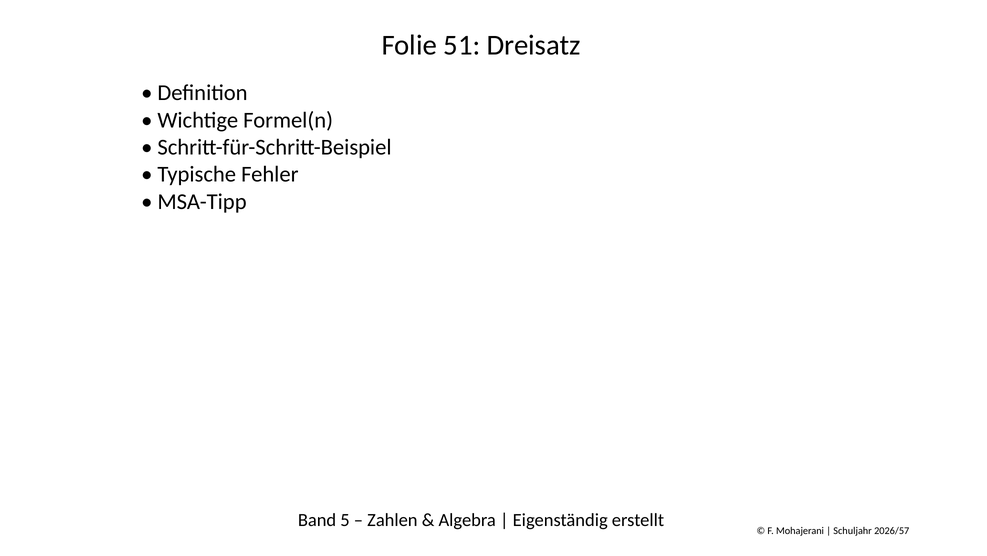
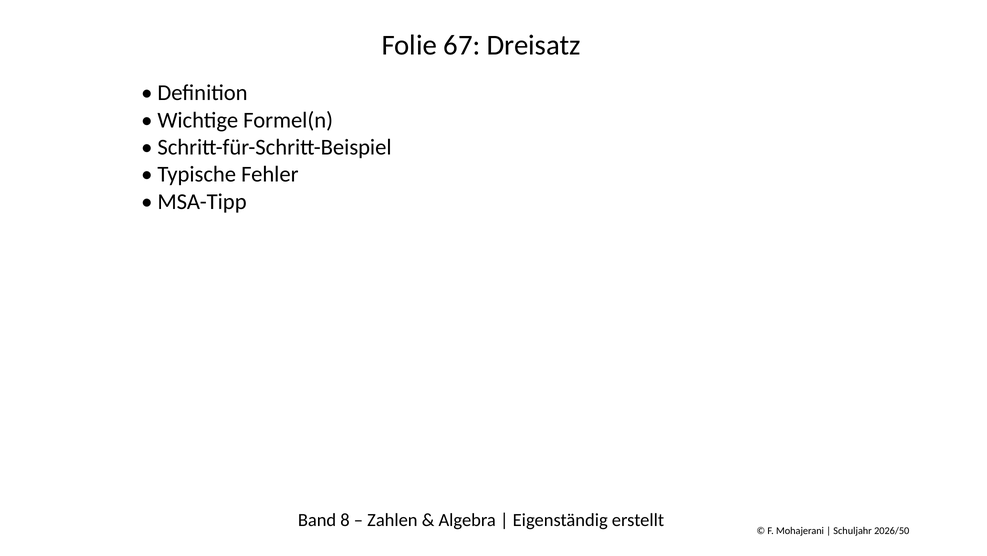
51: 51 -> 67
5: 5 -> 8
2026/57: 2026/57 -> 2026/50
